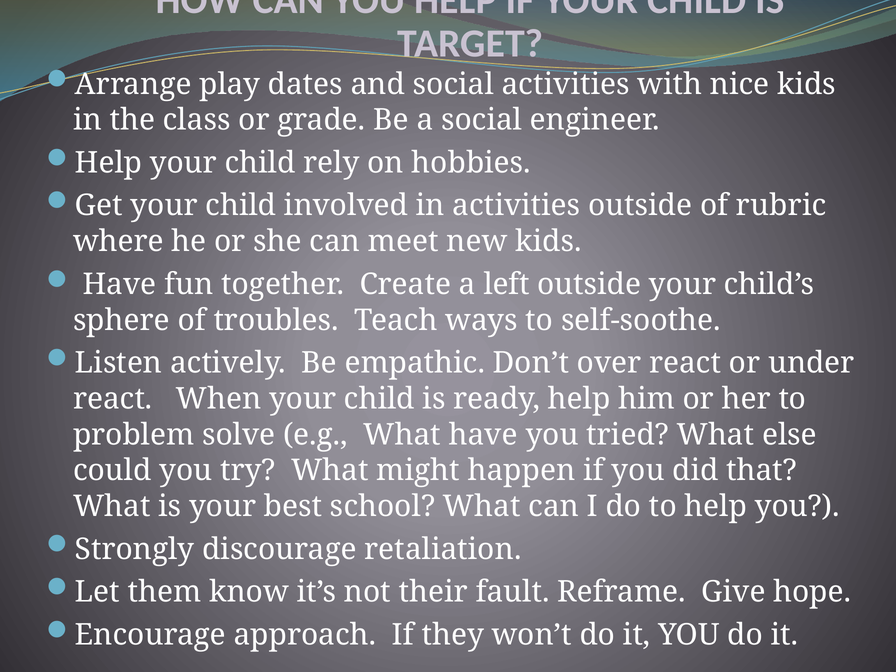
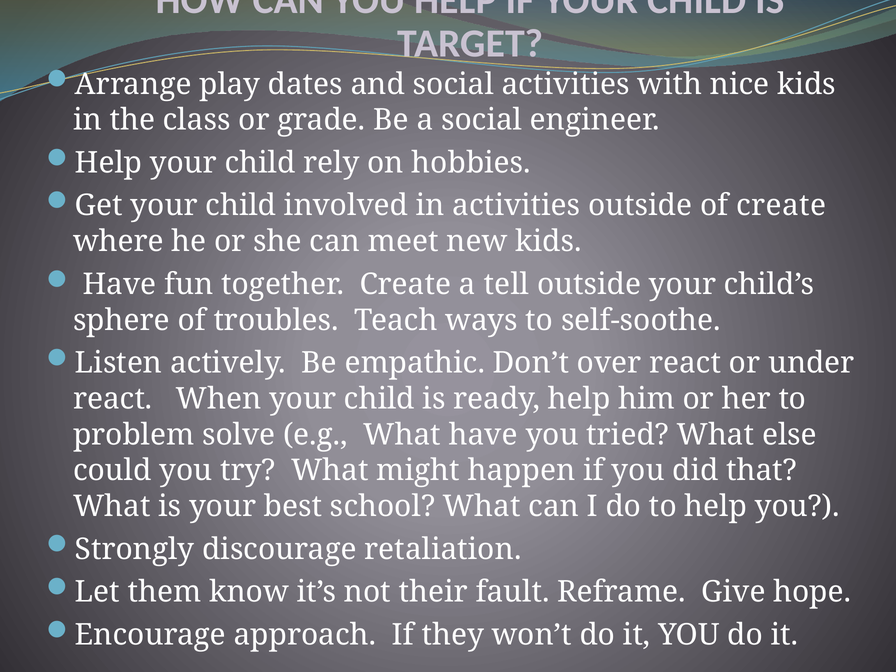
of rubric: rubric -> create
left: left -> tell
